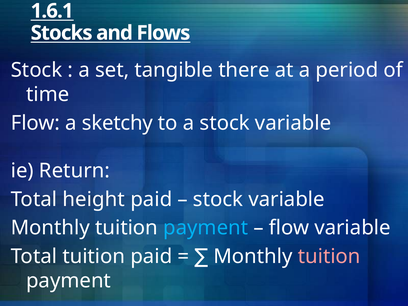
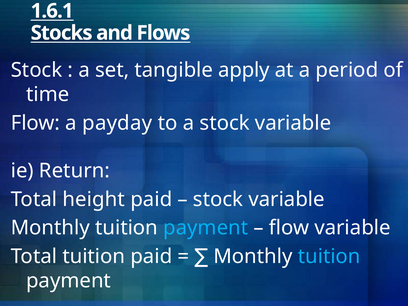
there: there -> apply
sketchy: sketchy -> payday
tuition at (329, 256) colour: pink -> light blue
